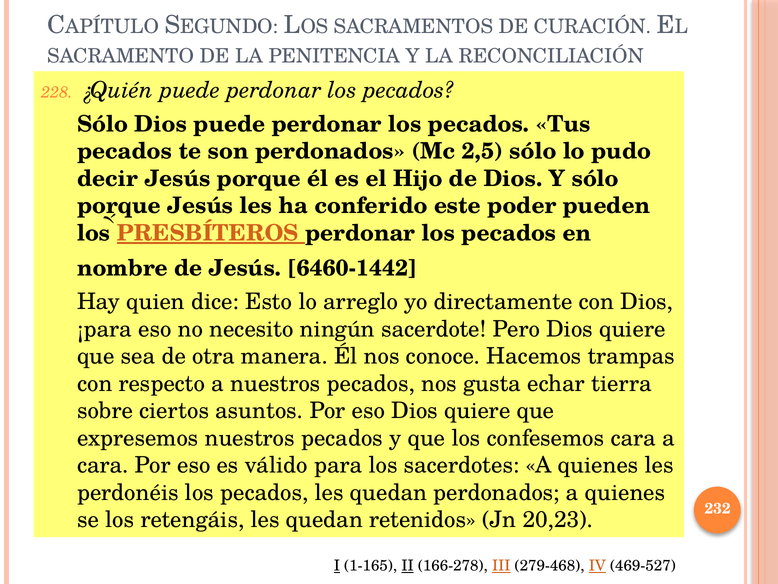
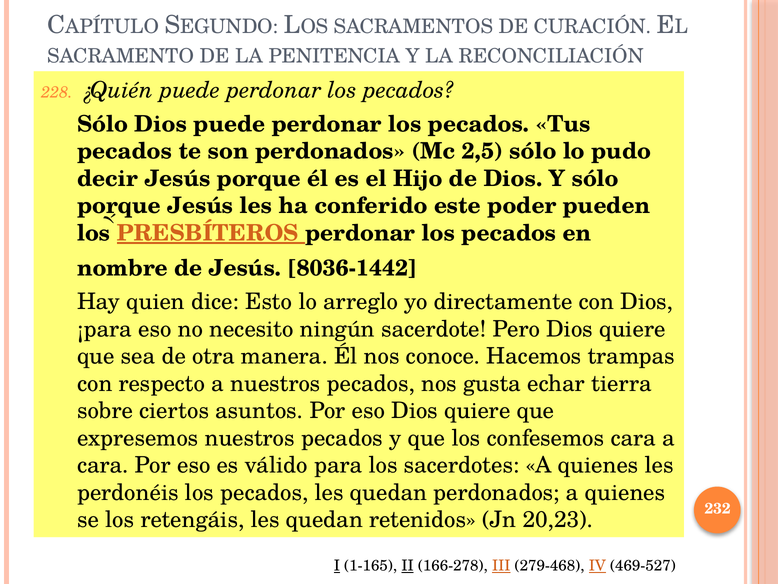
6460-1442: 6460-1442 -> 8036-1442
